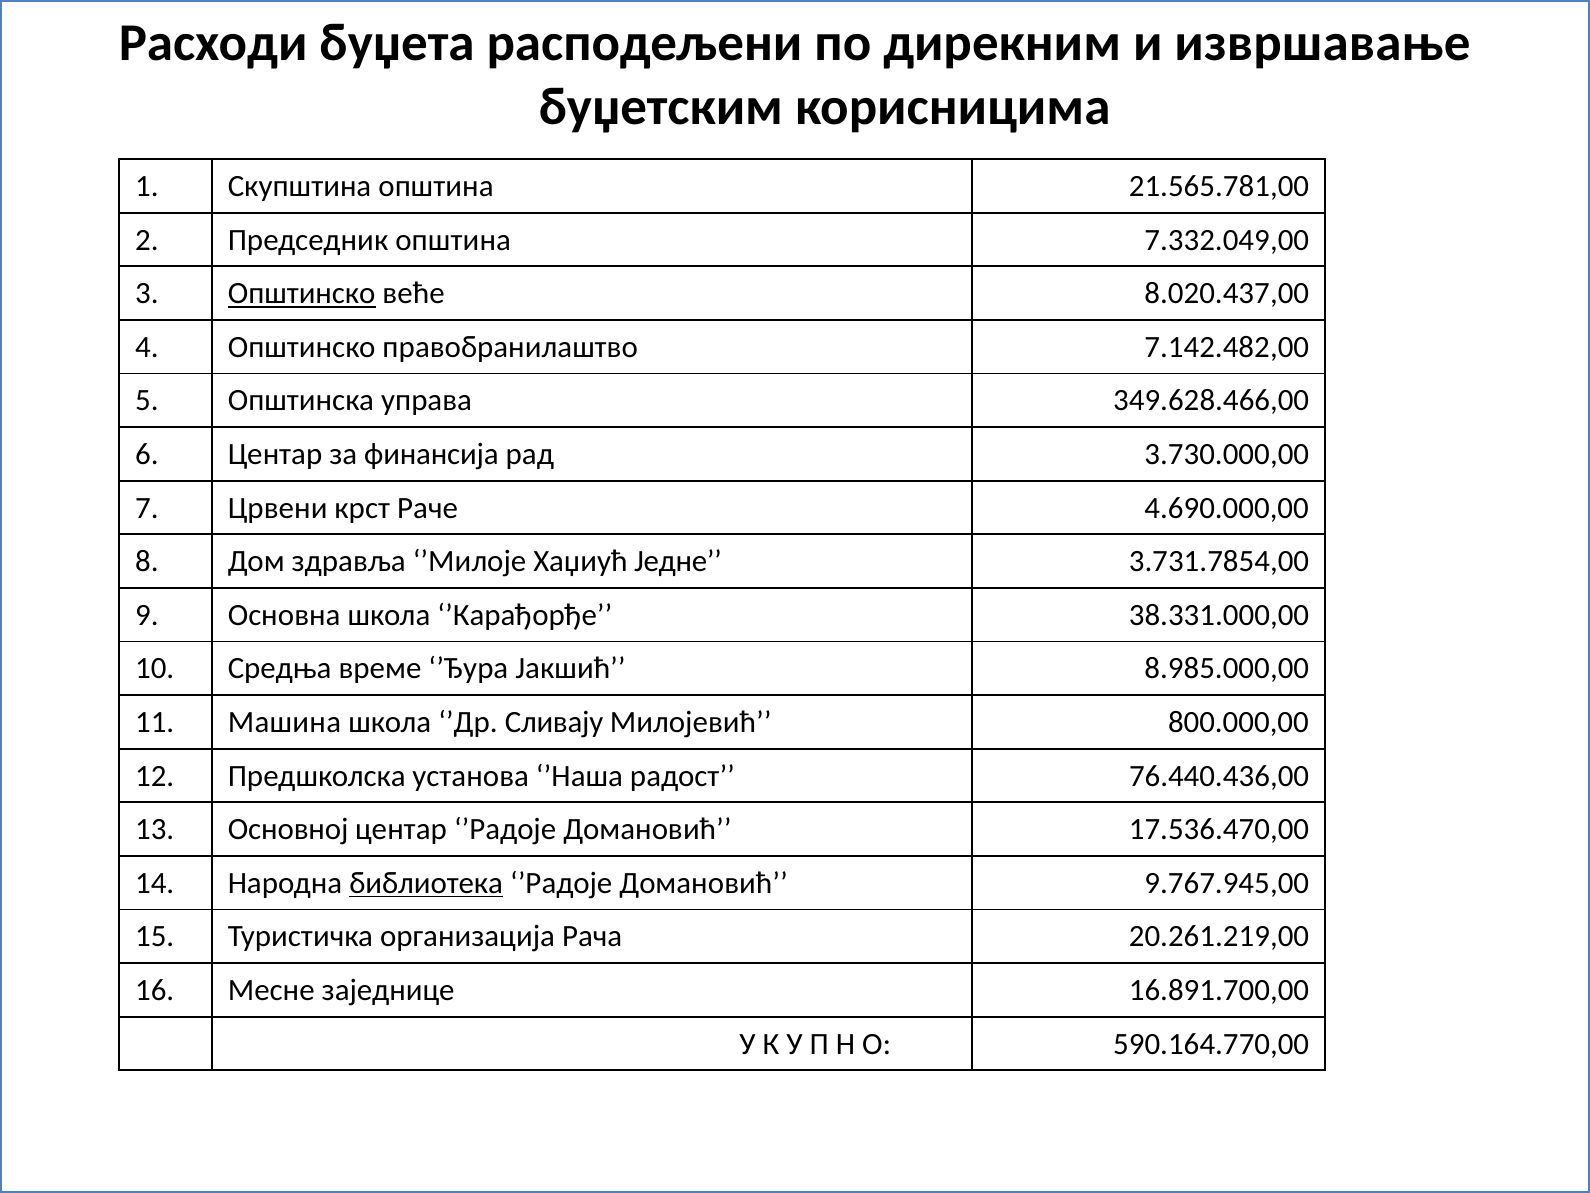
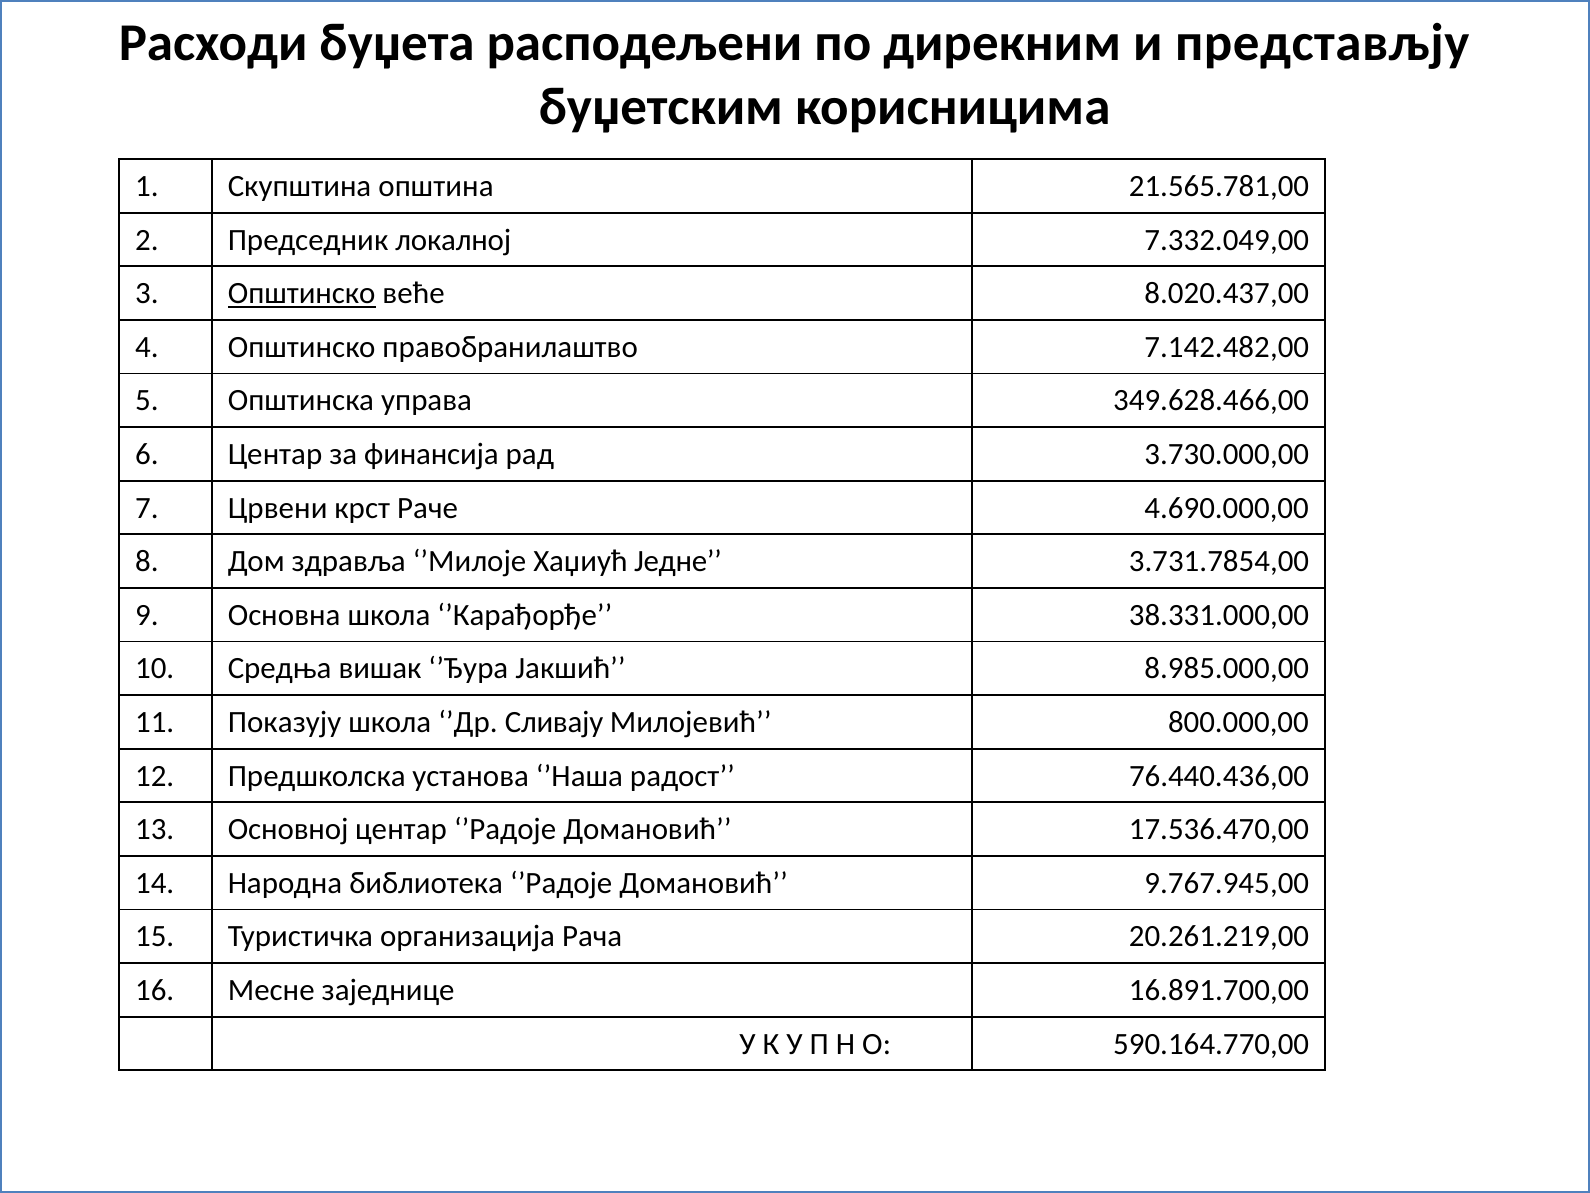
извршавање: извршавање -> представљју
Председник општина: општина -> локалној
време: време -> вишак
Машина: Машина -> Показују
библиотека underline: present -> none
